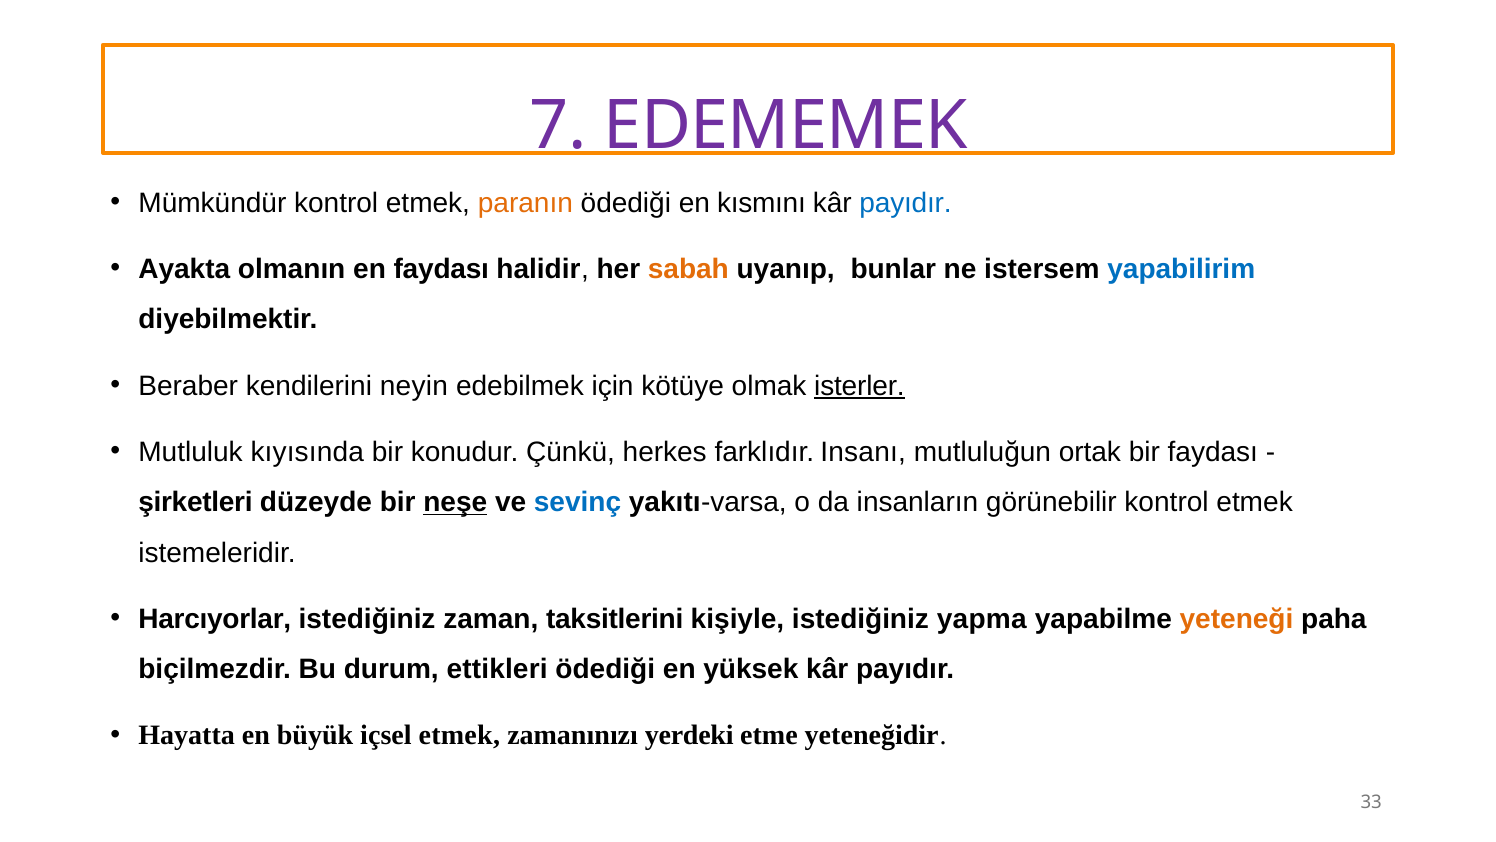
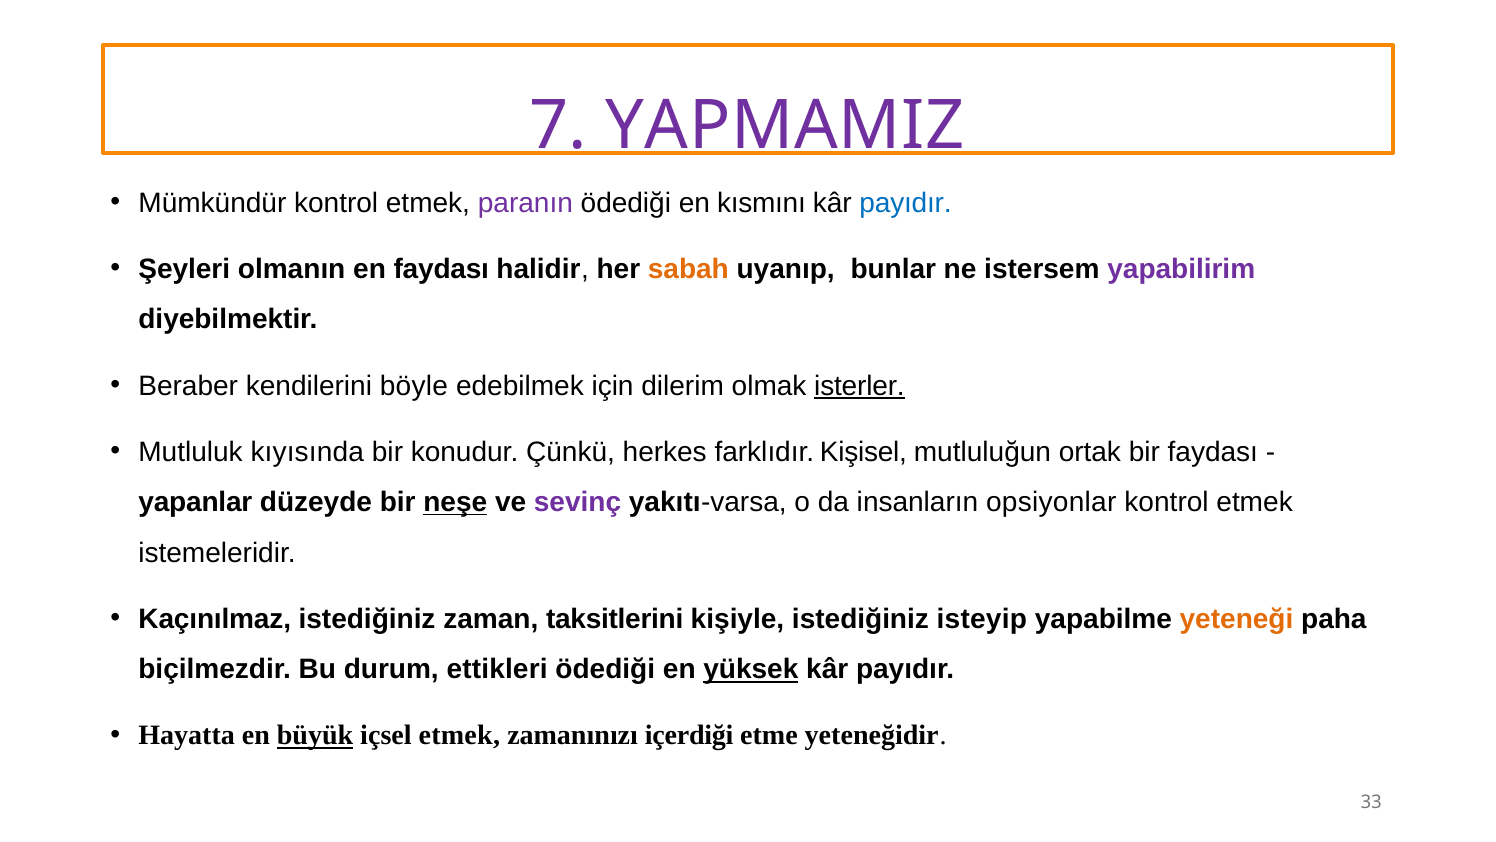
EDEMEMEK: EDEMEMEK -> YAPMAMIZ
paranın colour: orange -> purple
Ayakta: Ayakta -> Şeyleri
yapabilirim colour: blue -> purple
neyin: neyin -> böyle
kötüye: kötüye -> dilerim
Insanı: Insanı -> Kişisel
şirketleri: şirketleri -> yapanlar
sevinç colour: blue -> purple
görünebilir: görünebilir -> opsiyonlar
Harcıyorlar: Harcıyorlar -> Kaçınılmaz
yapma: yapma -> isteyip
yüksek underline: none -> present
büyük underline: none -> present
yerdeki: yerdeki -> içerdiği
